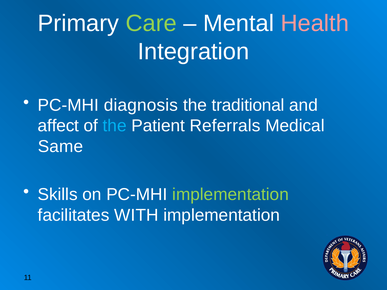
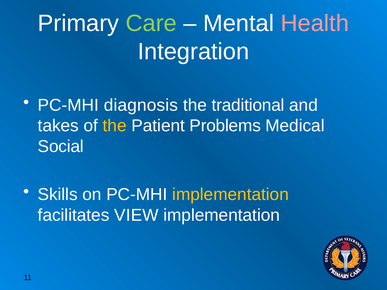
affect: affect -> takes
the at (115, 126) colour: light blue -> yellow
Referrals: Referrals -> Problems
Same: Same -> Social
implementation at (231, 195) colour: light green -> yellow
WITH: WITH -> VIEW
